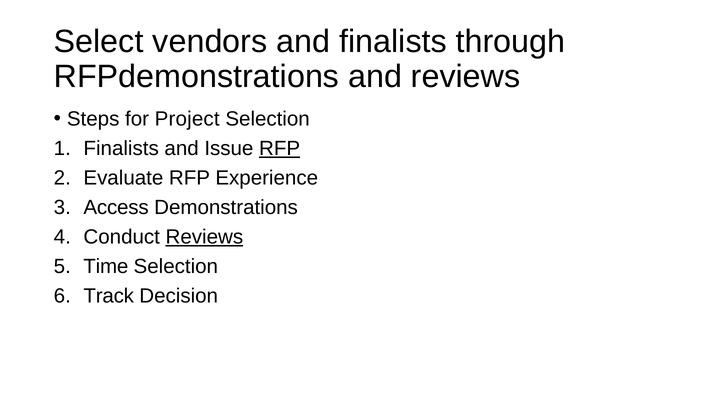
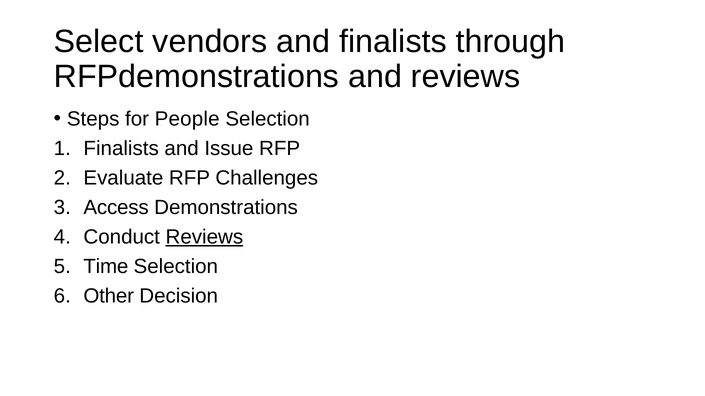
Project: Project -> People
RFP at (280, 149) underline: present -> none
Experience: Experience -> Challenges
Track: Track -> Other
